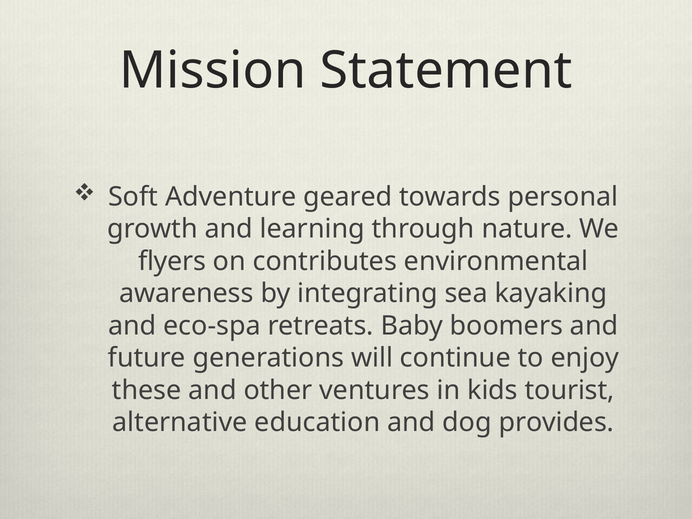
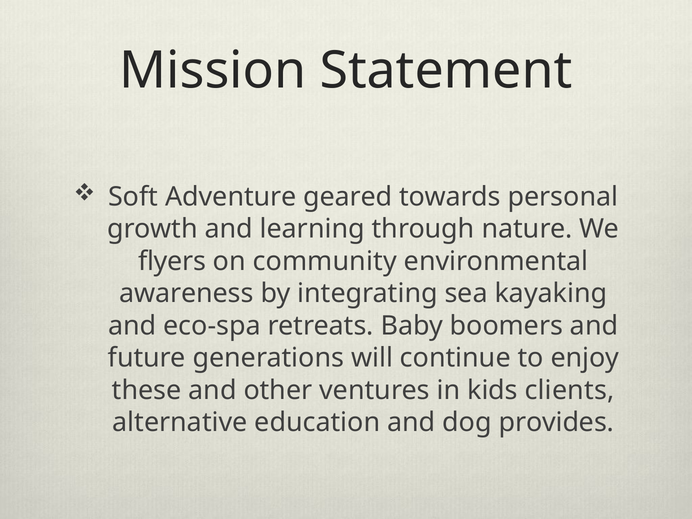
contributes: contributes -> community
tourist: tourist -> clients
